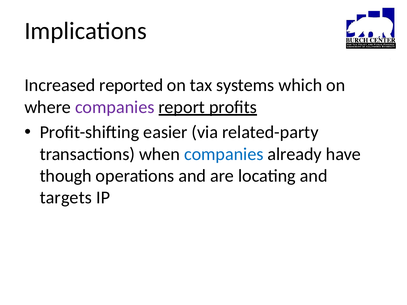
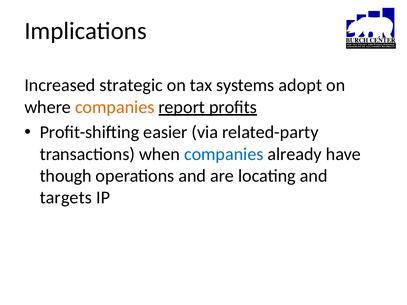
reported: reported -> strategic
which: which -> adopt
companies at (115, 107) colour: purple -> orange
